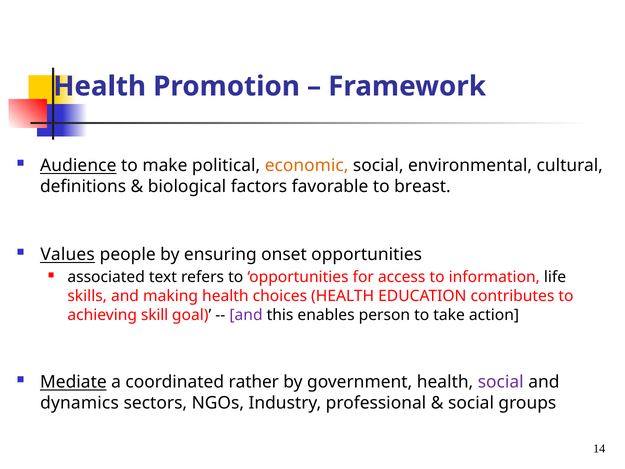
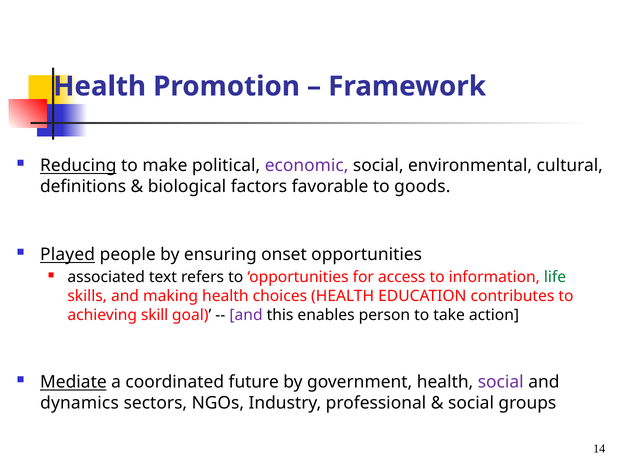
Audience: Audience -> Reducing
economic colour: orange -> purple
breast: breast -> goods
Values: Values -> Played
life colour: black -> green
rather: rather -> future
